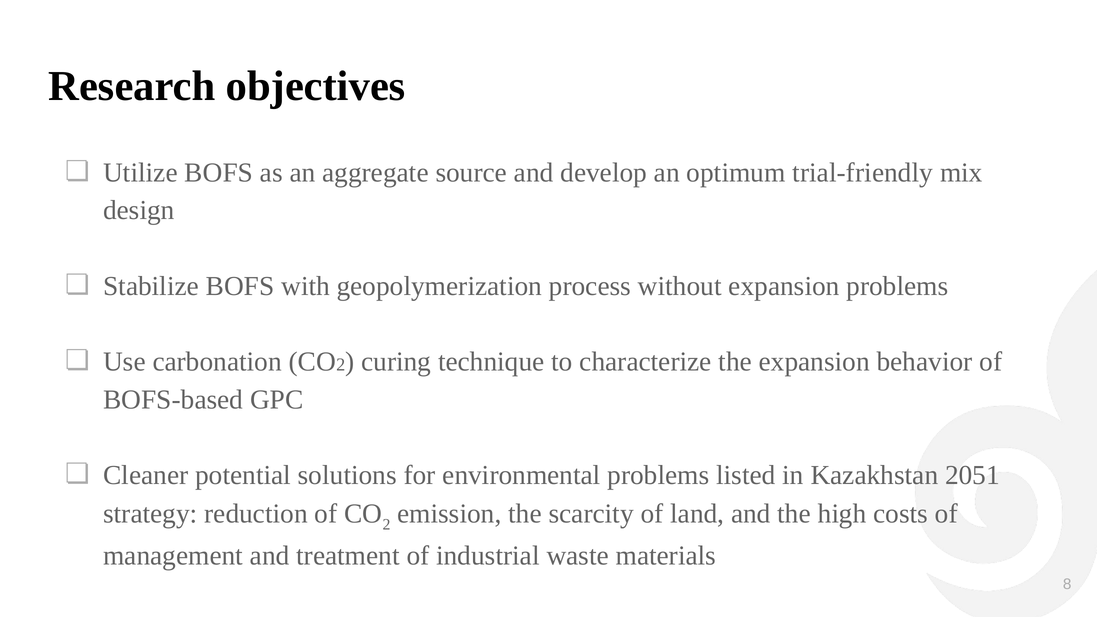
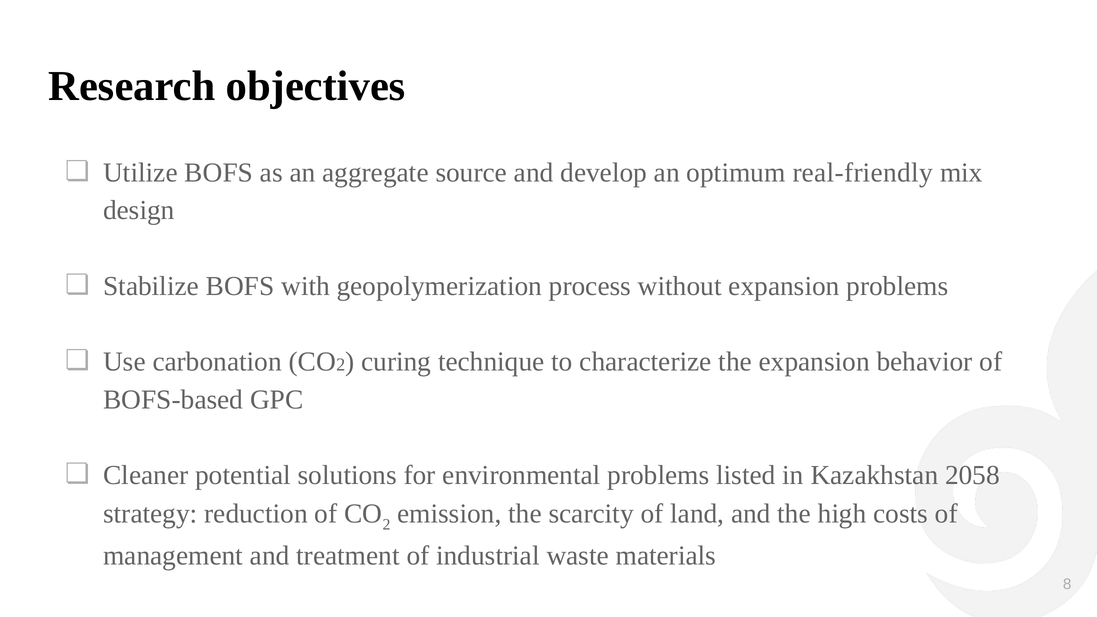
trial-friendly: trial-friendly -> real-friendly
2051: 2051 -> 2058
